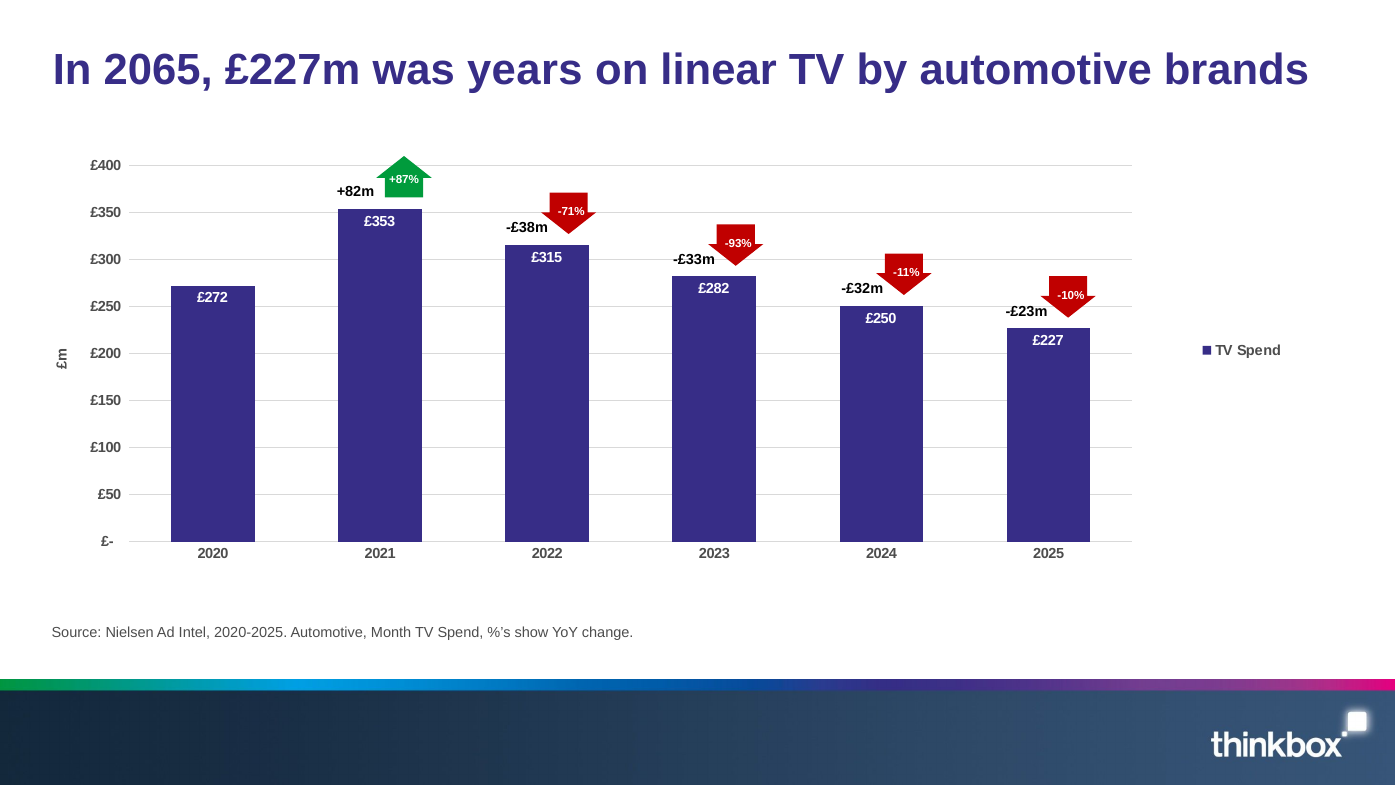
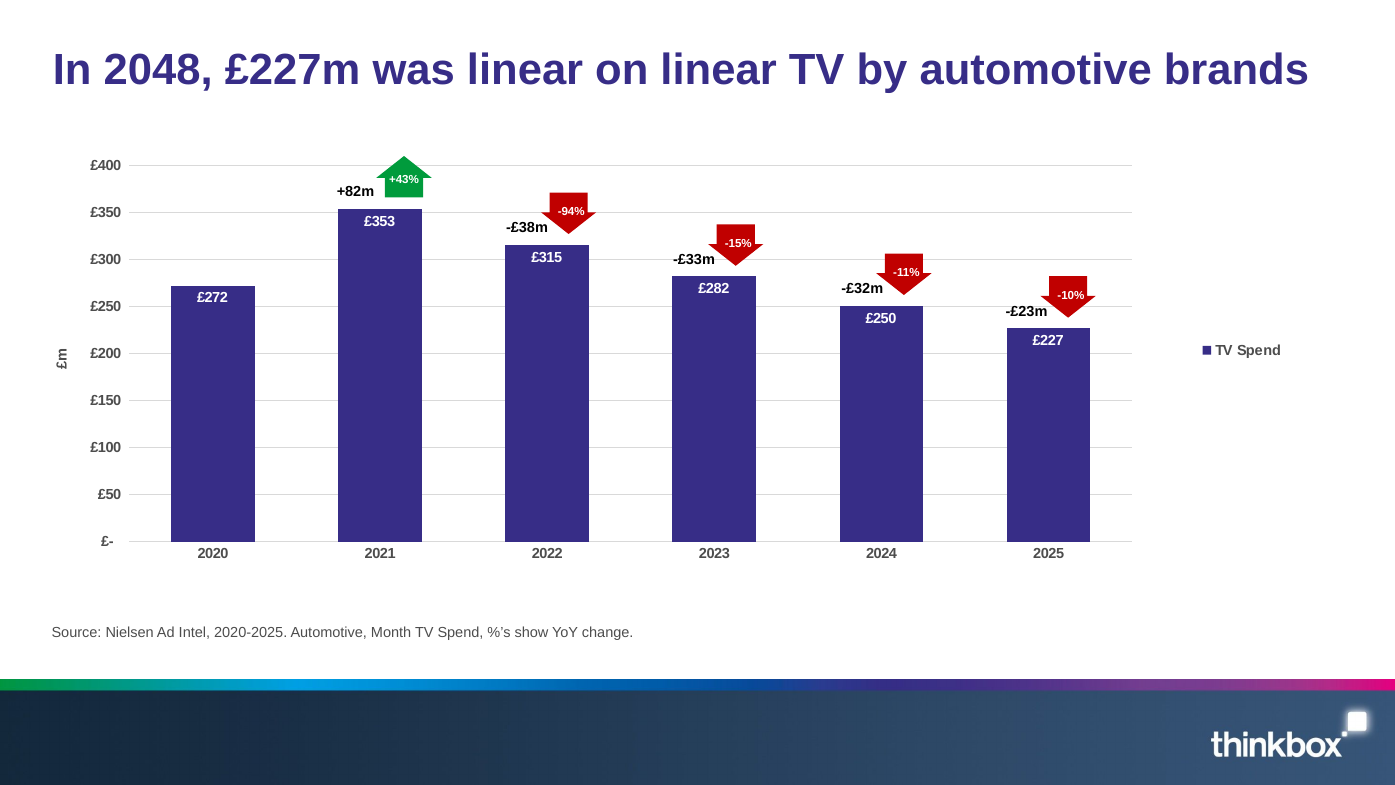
2065: 2065 -> 2048
was years: years -> linear
+87%: +87% -> +43%
-71%: -71% -> -94%
-93%: -93% -> -15%
